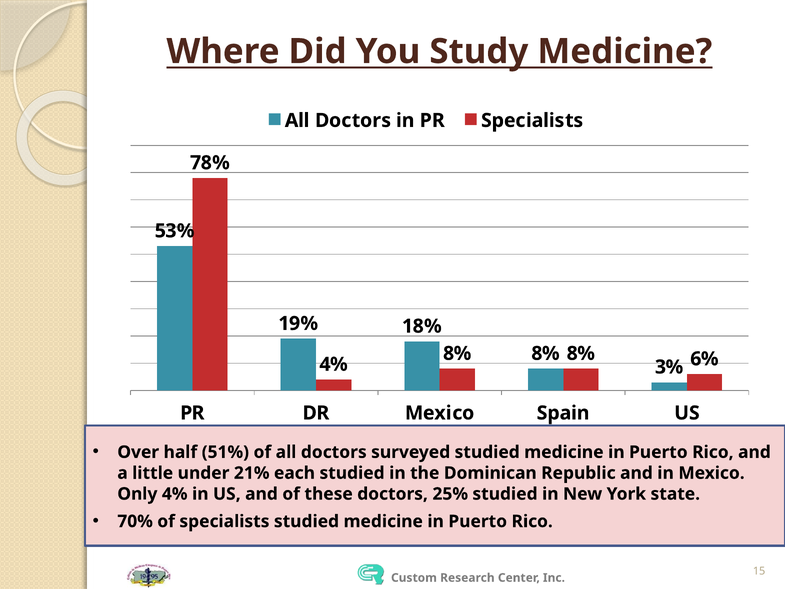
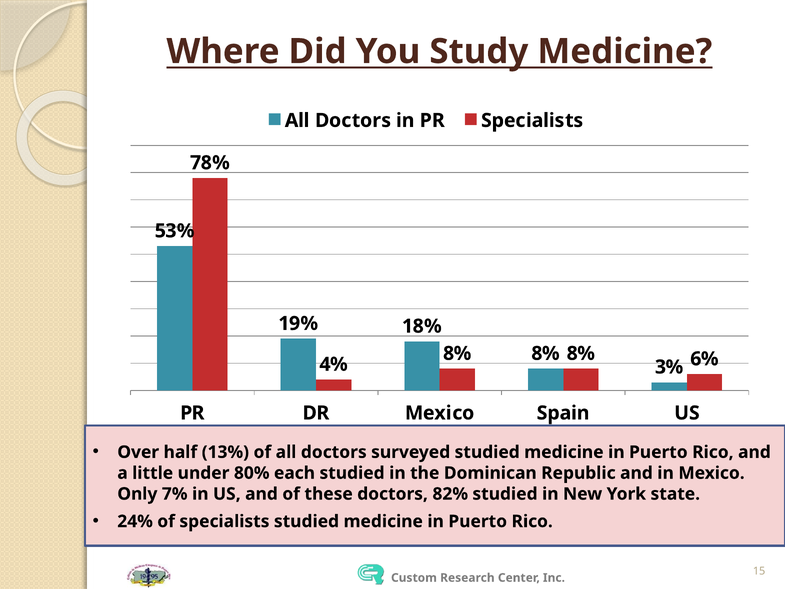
51%: 51% -> 13%
21%: 21% -> 80%
Only 4%: 4% -> 7%
25%: 25% -> 82%
70%: 70% -> 24%
